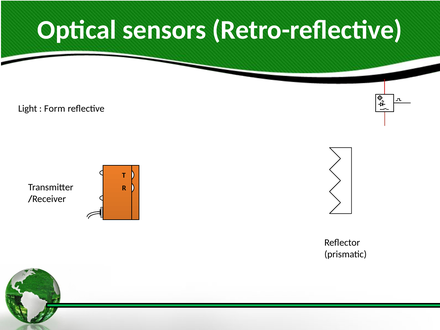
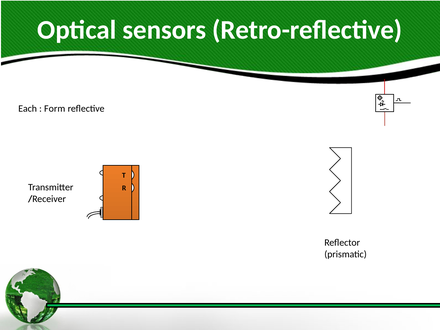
Light: Light -> Each
